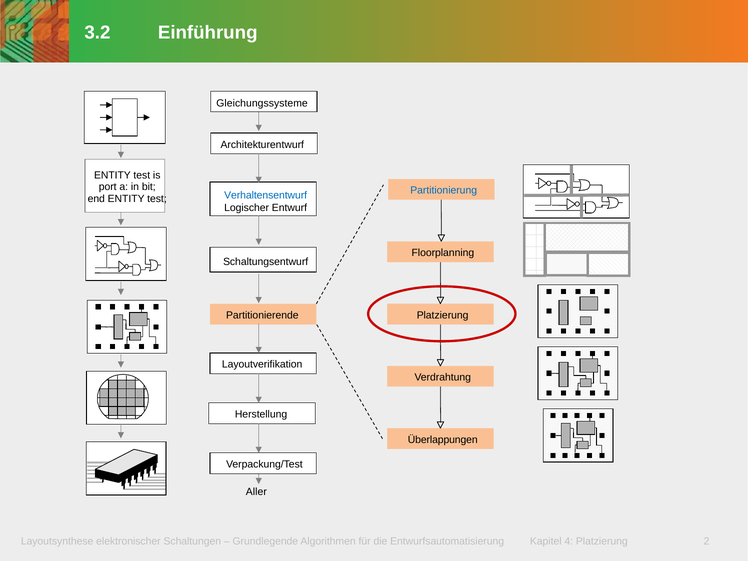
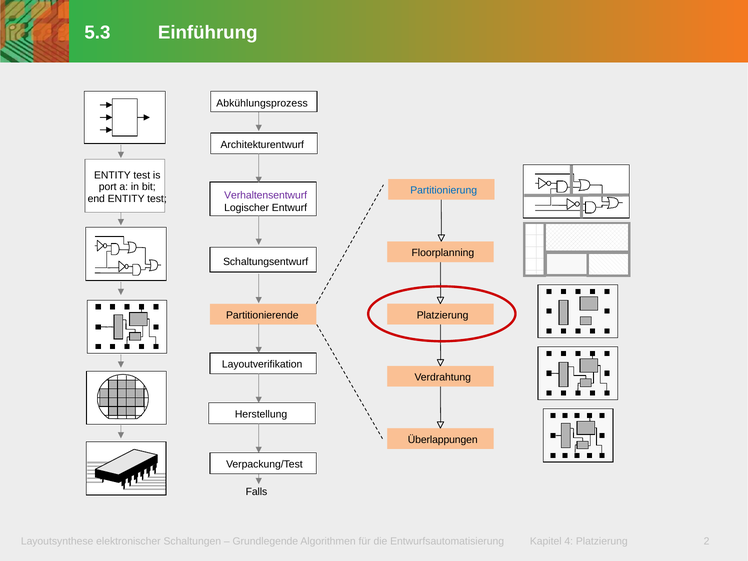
3.2: 3.2 -> 5.3
Gleichungssysteme: Gleichungssysteme -> Abkühlungsprozess
Verhaltensentwurf colour: blue -> purple
Aller: Aller -> Falls
